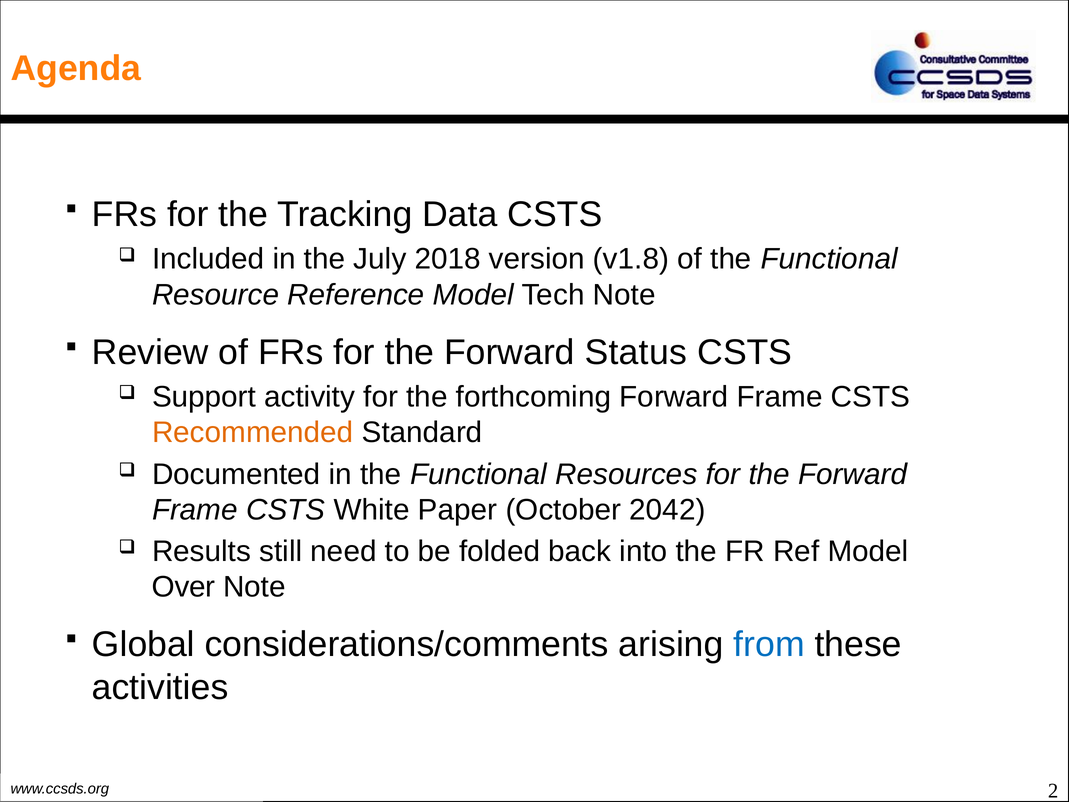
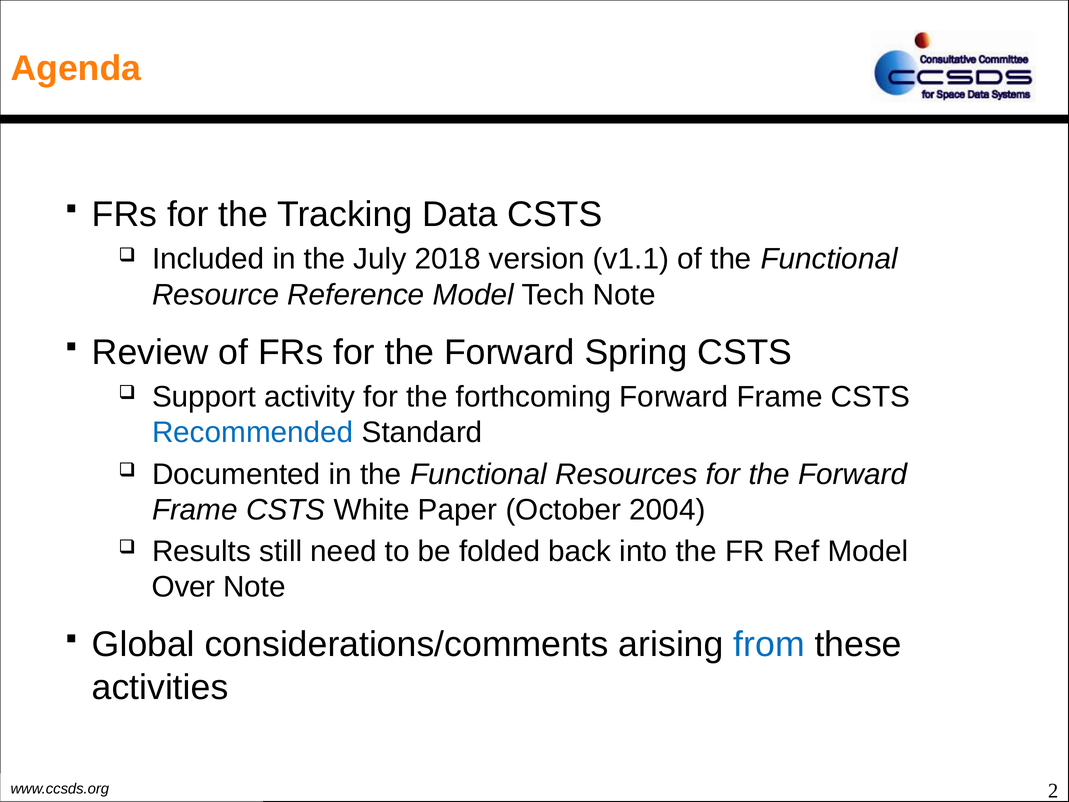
v1.8: v1.8 -> v1.1
Status: Status -> Spring
Recommended colour: orange -> blue
2042: 2042 -> 2004
